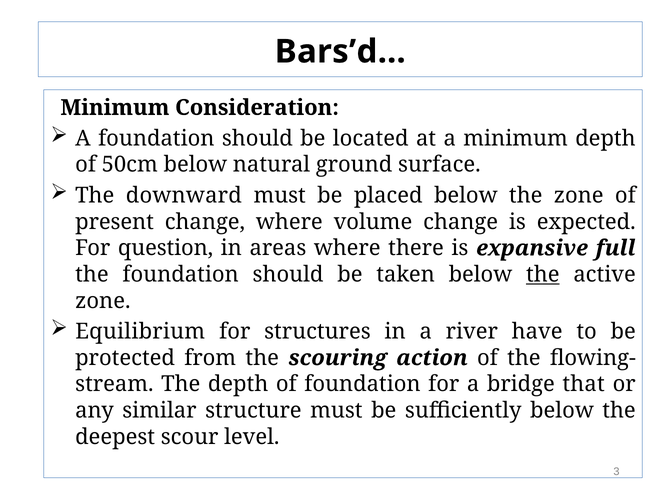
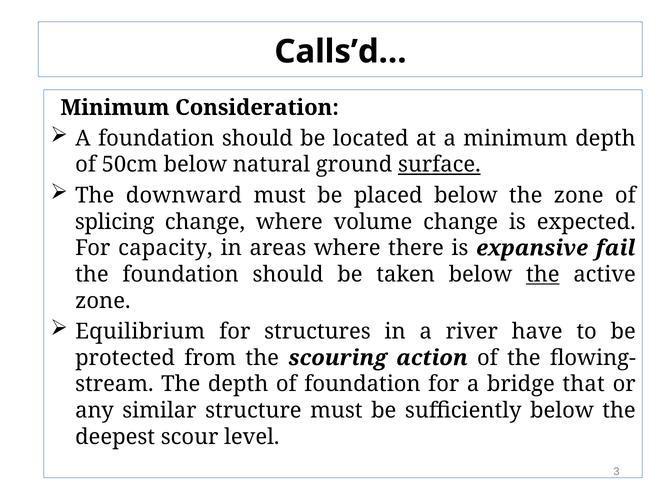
Bars’d…: Bars’d… -> Calls’d…
surface underline: none -> present
present: present -> splicing
question: question -> capacity
full: full -> fail
